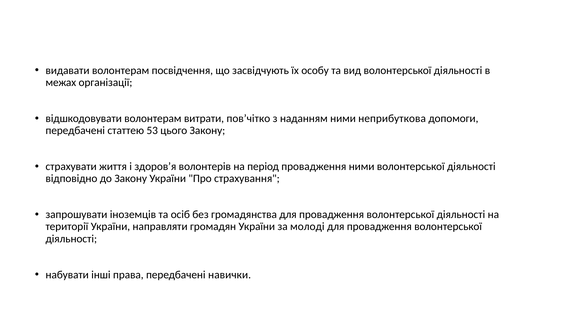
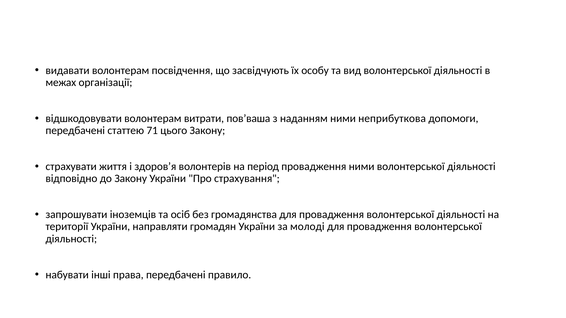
пов’чітко: пов’чітко -> пов’ваша
53: 53 -> 71
навички: навички -> правило
